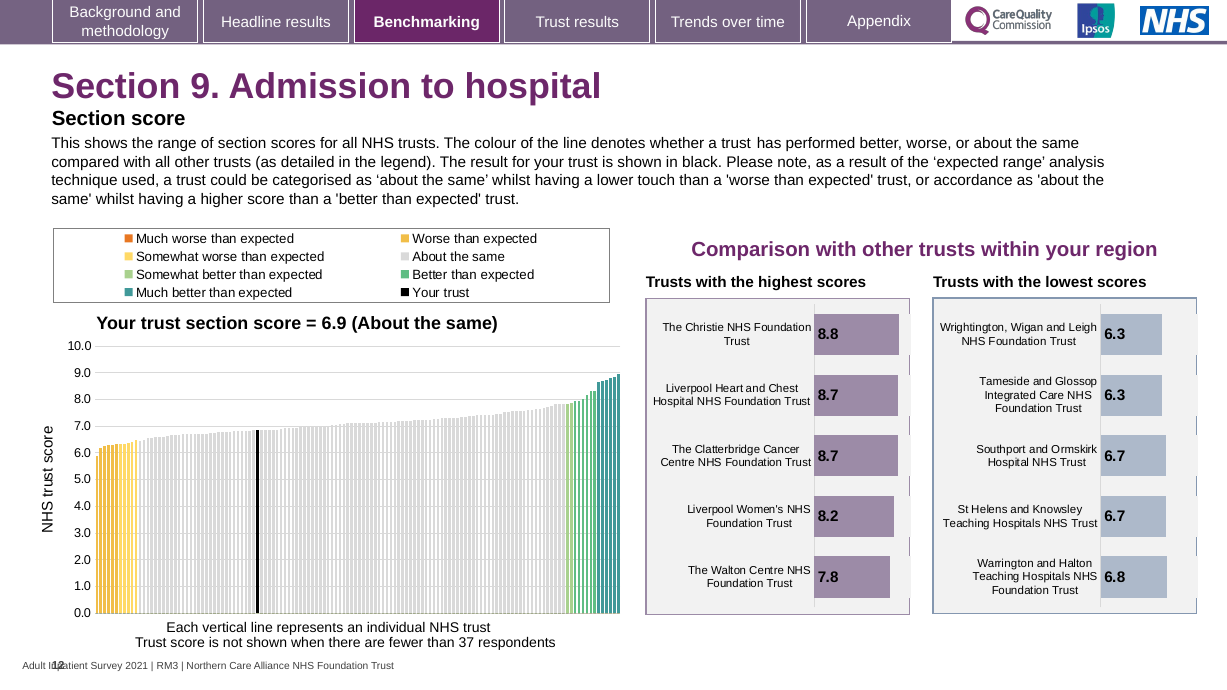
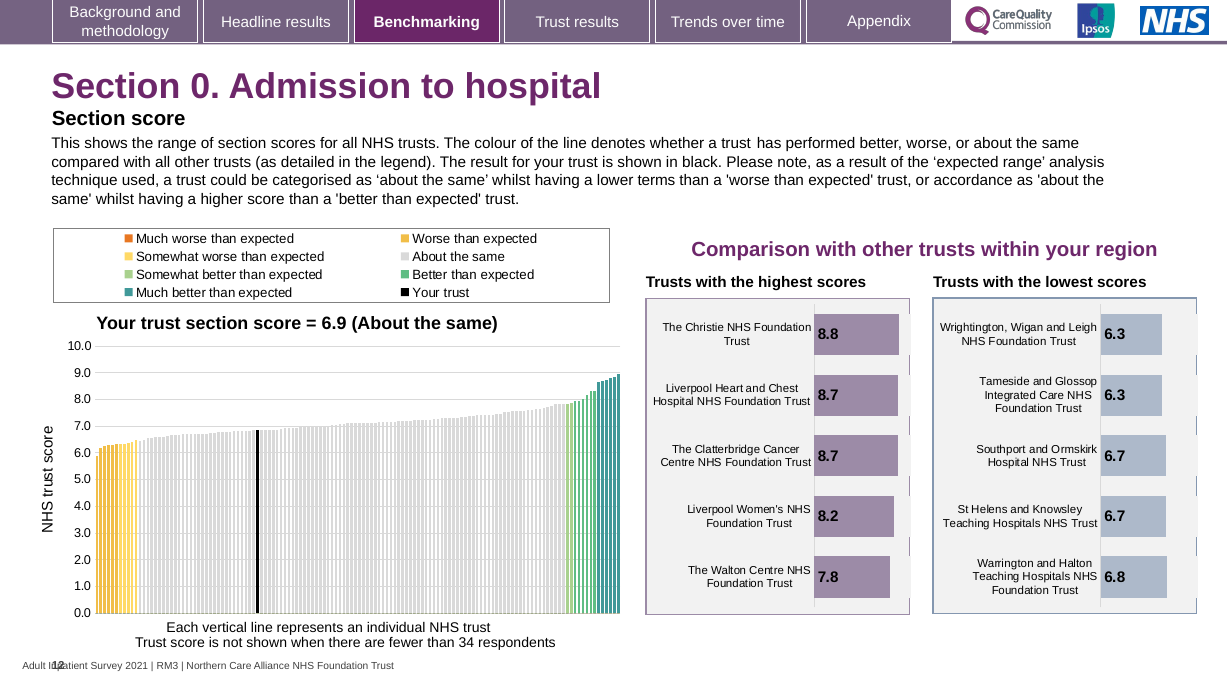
9: 9 -> 0
touch: touch -> terms
37: 37 -> 34
